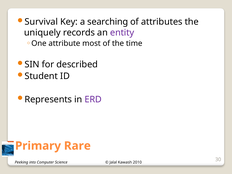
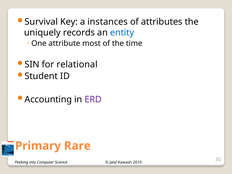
searching: searching -> instances
entity colour: purple -> blue
described: described -> relational
Represents: Represents -> Accounting
